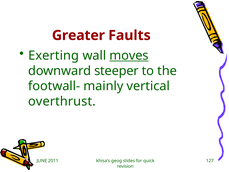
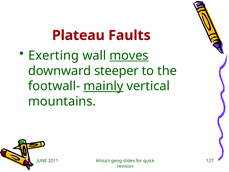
Greater: Greater -> Plateau
mainly underline: none -> present
overthrust: overthrust -> mountains
